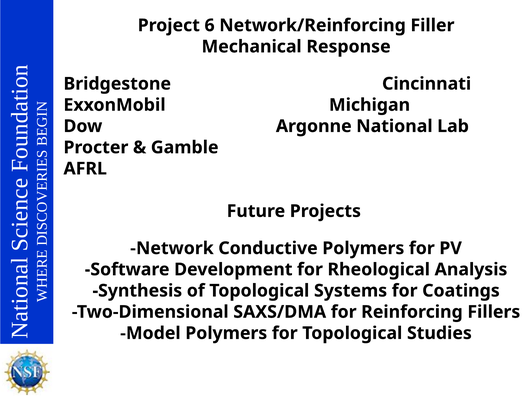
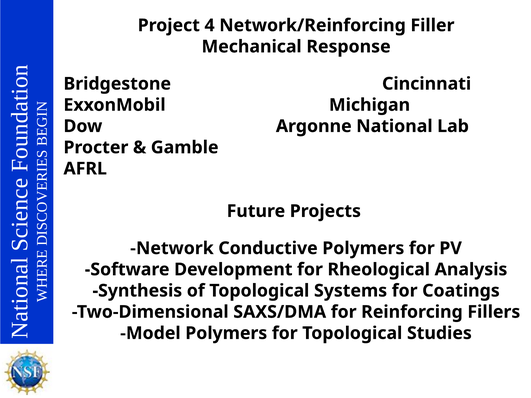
6: 6 -> 4
